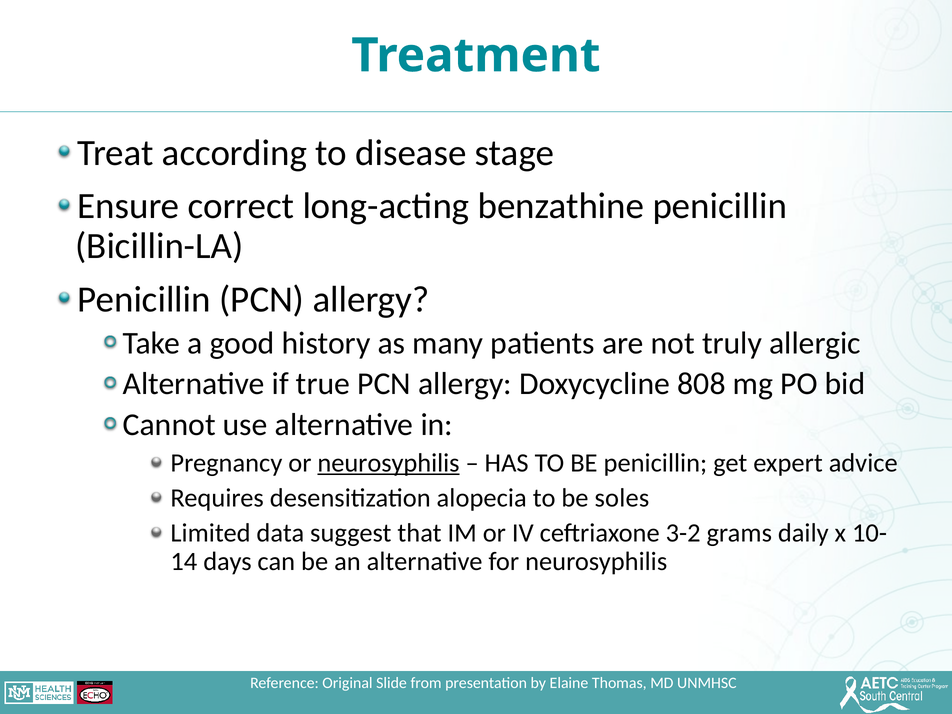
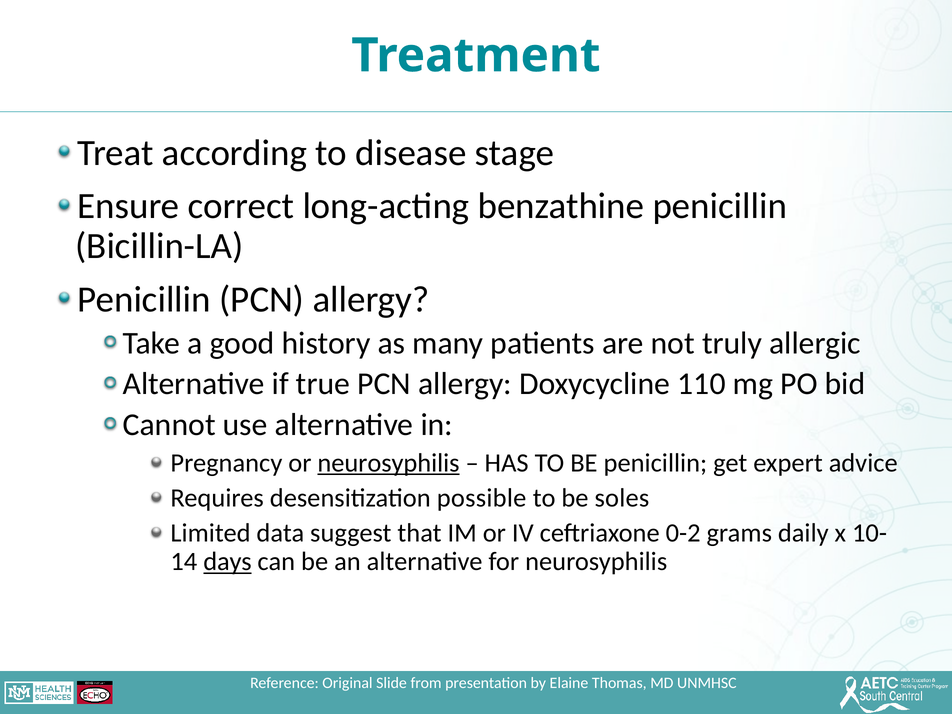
808: 808 -> 110
alopecia: alopecia -> possible
3-2: 3-2 -> 0-2
days underline: none -> present
